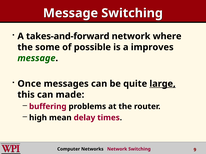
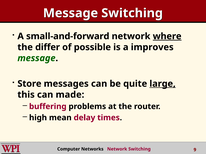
takes-and-forward: takes-and-forward -> small-and-forward
where underline: none -> present
some: some -> differ
Once: Once -> Store
